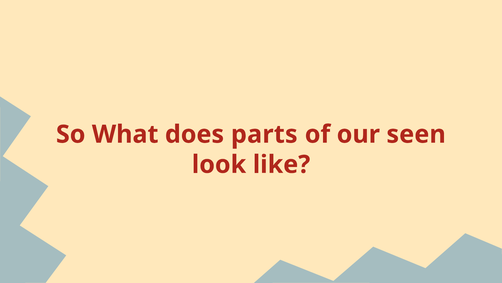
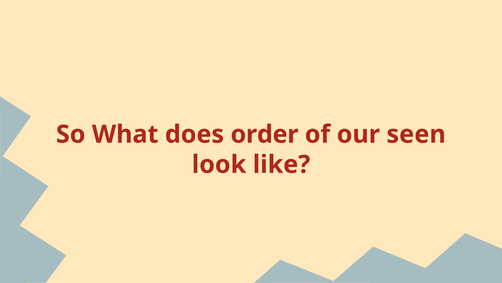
parts: parts -> order
